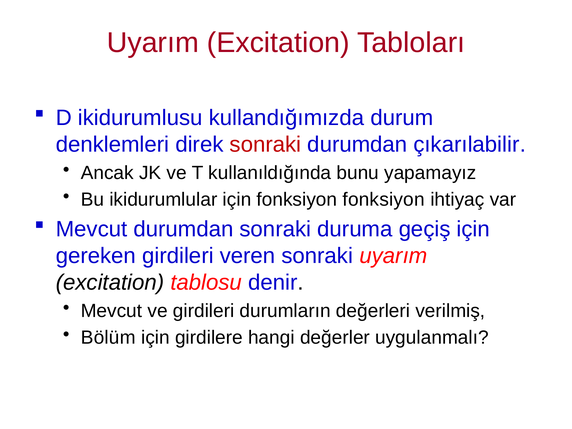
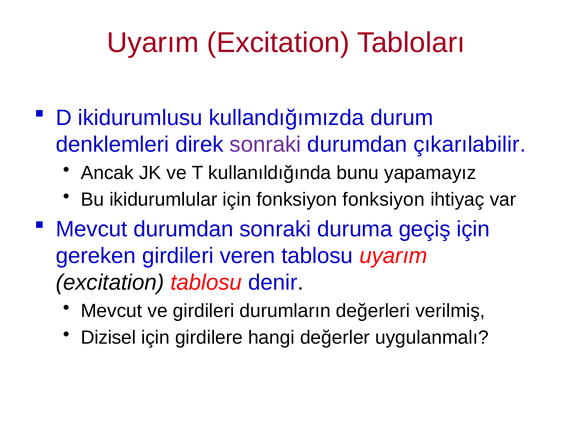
sonraki at (265, 145) colour: red -> purple
veren sonraki: sonraki -> tablosu
Bölüm: Bölüm -> Dizisel
